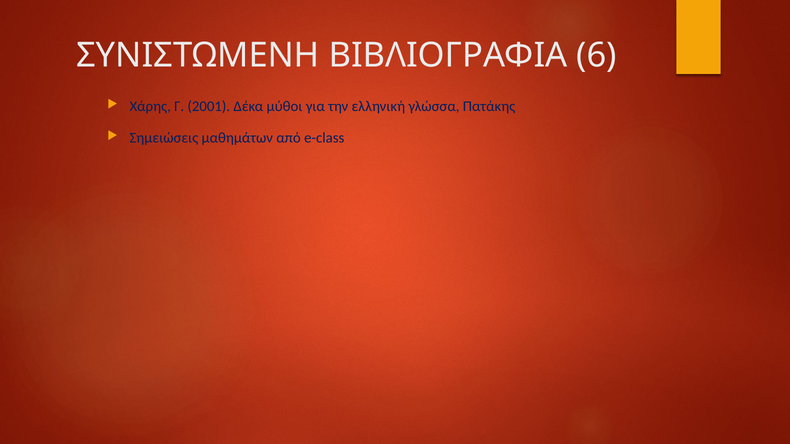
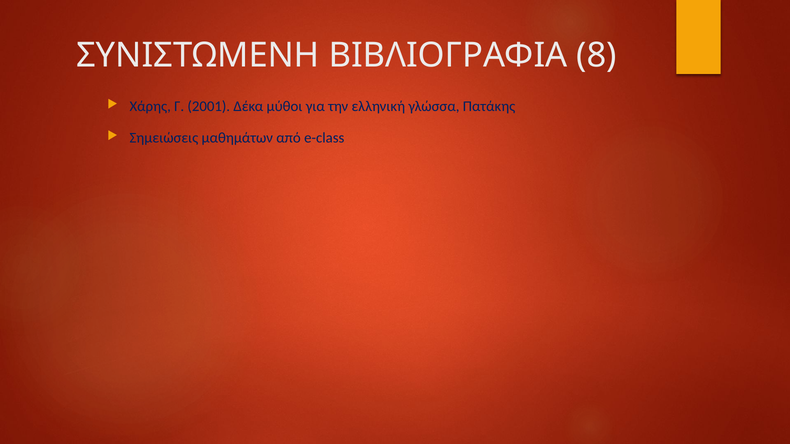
6: 6 -> 8
